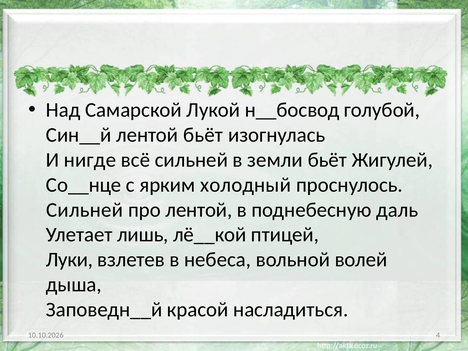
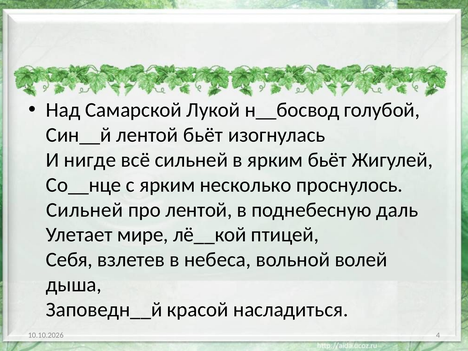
в земли: земли -> ярким
холодный: холодный -> несколько
лишь: лишь -> мире
Луки: Луки -> Себя
